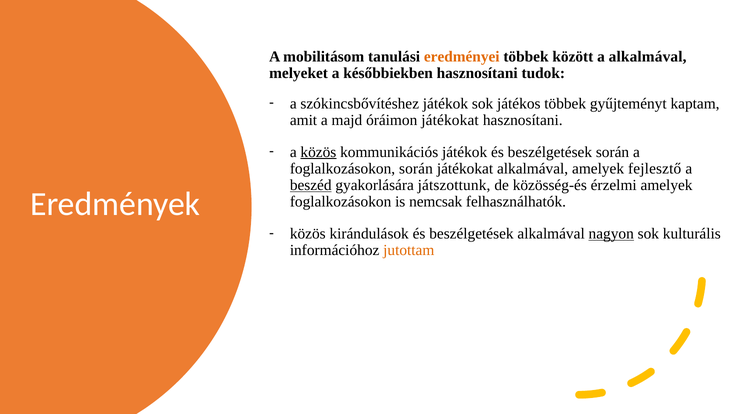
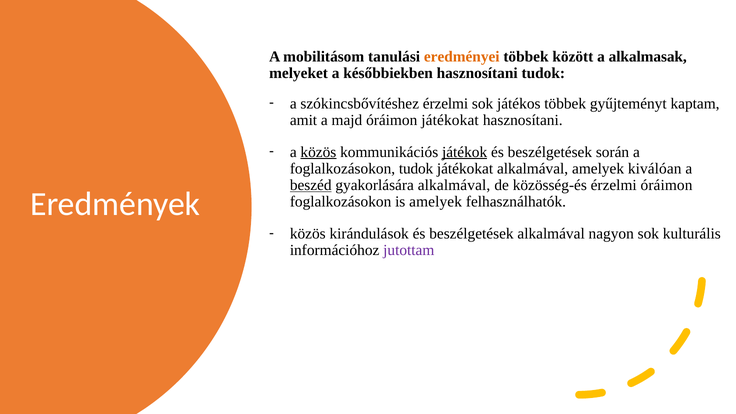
a alkalmával: alkalmával -> alkalmasak
szókincsbővítéshez játékok: játékok -> érzelmi
játékok at (465, 152) underline: none -> present
foglalkozásokon során: során -> tudok
fejlesztő: fejlesztő -> kiválóan
gyakorlására játszottunk: játszottunk -> alkalmával
érzelmi amelyek: amelyek -> óráimon
is nemcsak: nemcsak -> amelyek
nagyon underline: present -> none
jutottam colour: orange -> purple
